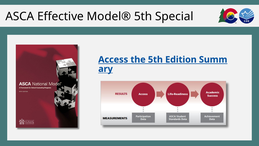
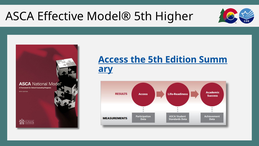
Special: Special -> Higher
